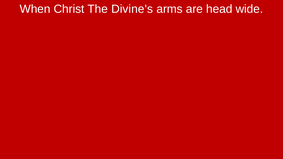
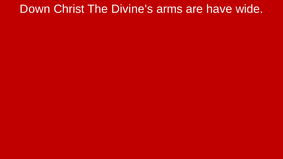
When: When -> Down
head: head -> have
